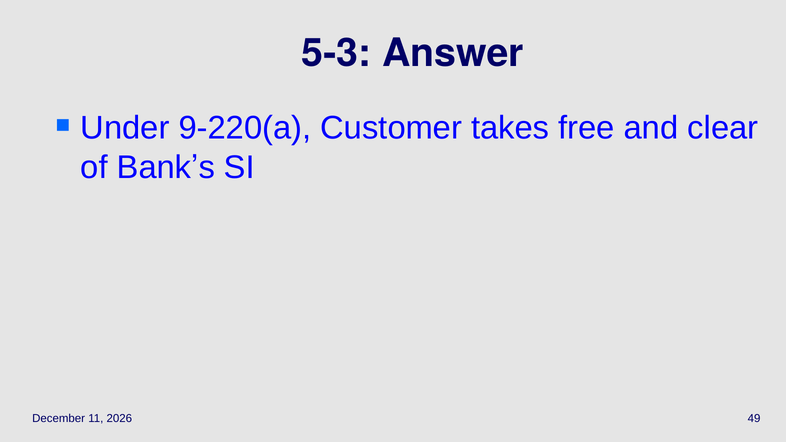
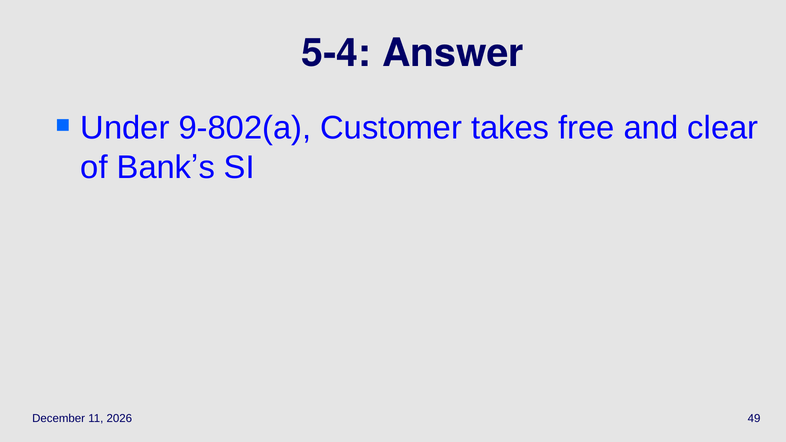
5‑3: 5‑3 -> 5‑4
9-220(a: 9-220(a -> 9-802(a
